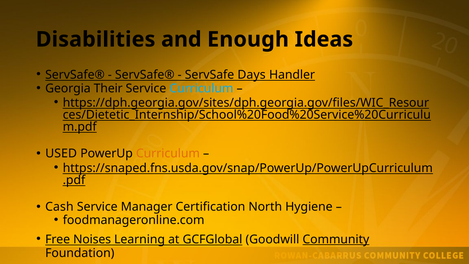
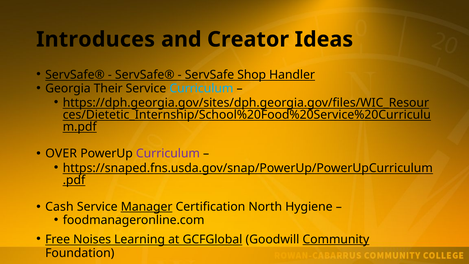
Disabilities: Disabilities -> Introduces
Enough: Enough -> Creator
Days: Days -> Shop
USED: USED -> OVER
Curriculum at (168, 153) colour: orange -> purple
Manager underline: none -> present
